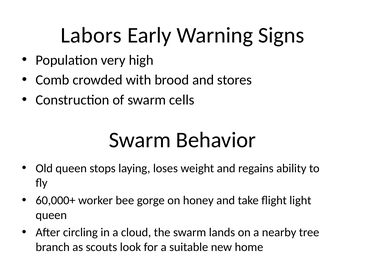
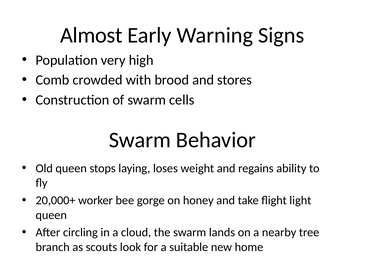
Labors: Labors -> Almost
60,000+: 60,000+ -> 20,000+
